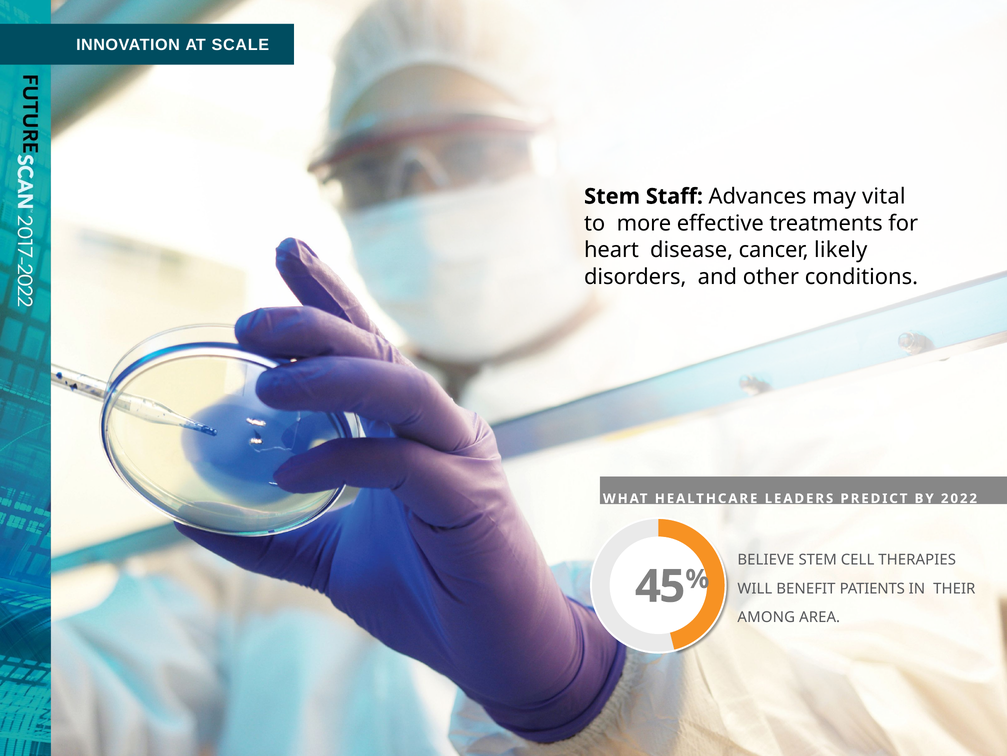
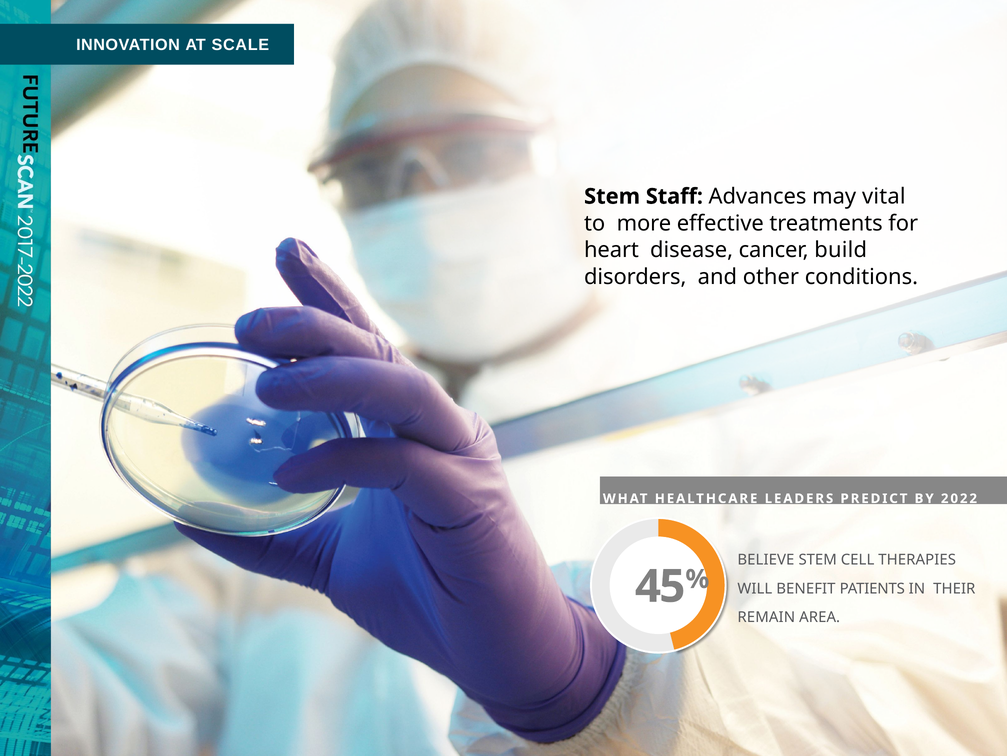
likely: likely -> build
AMONG: AMONG -> REMAIN
